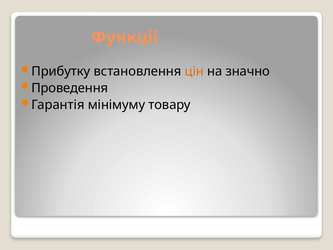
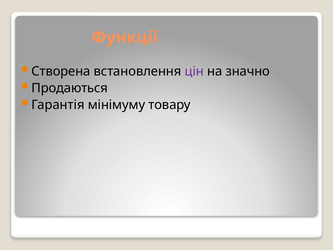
Прибутку: Прибутку -> Створена
цін colour: orange -> purple
Проведення: Проведення -> Продаються
